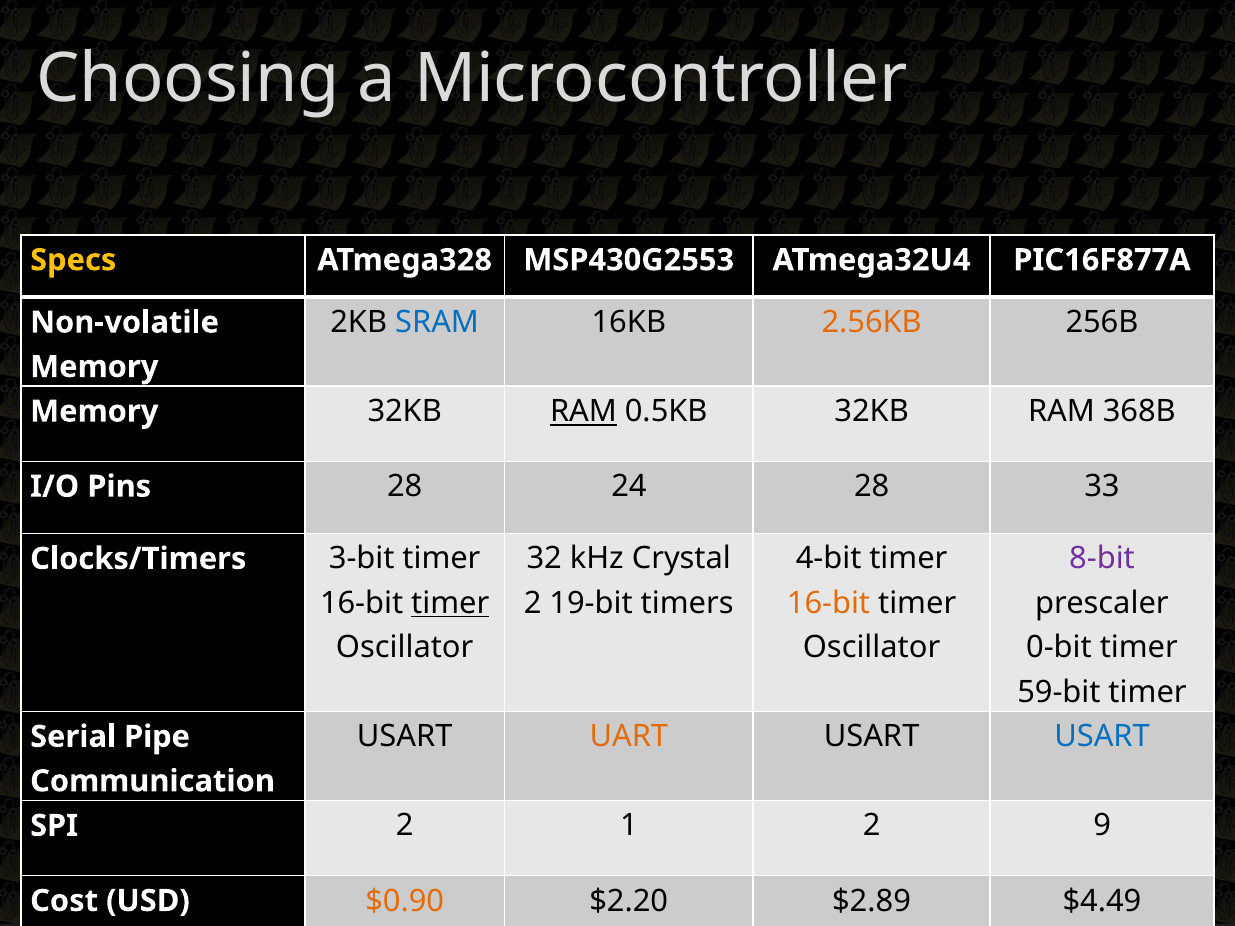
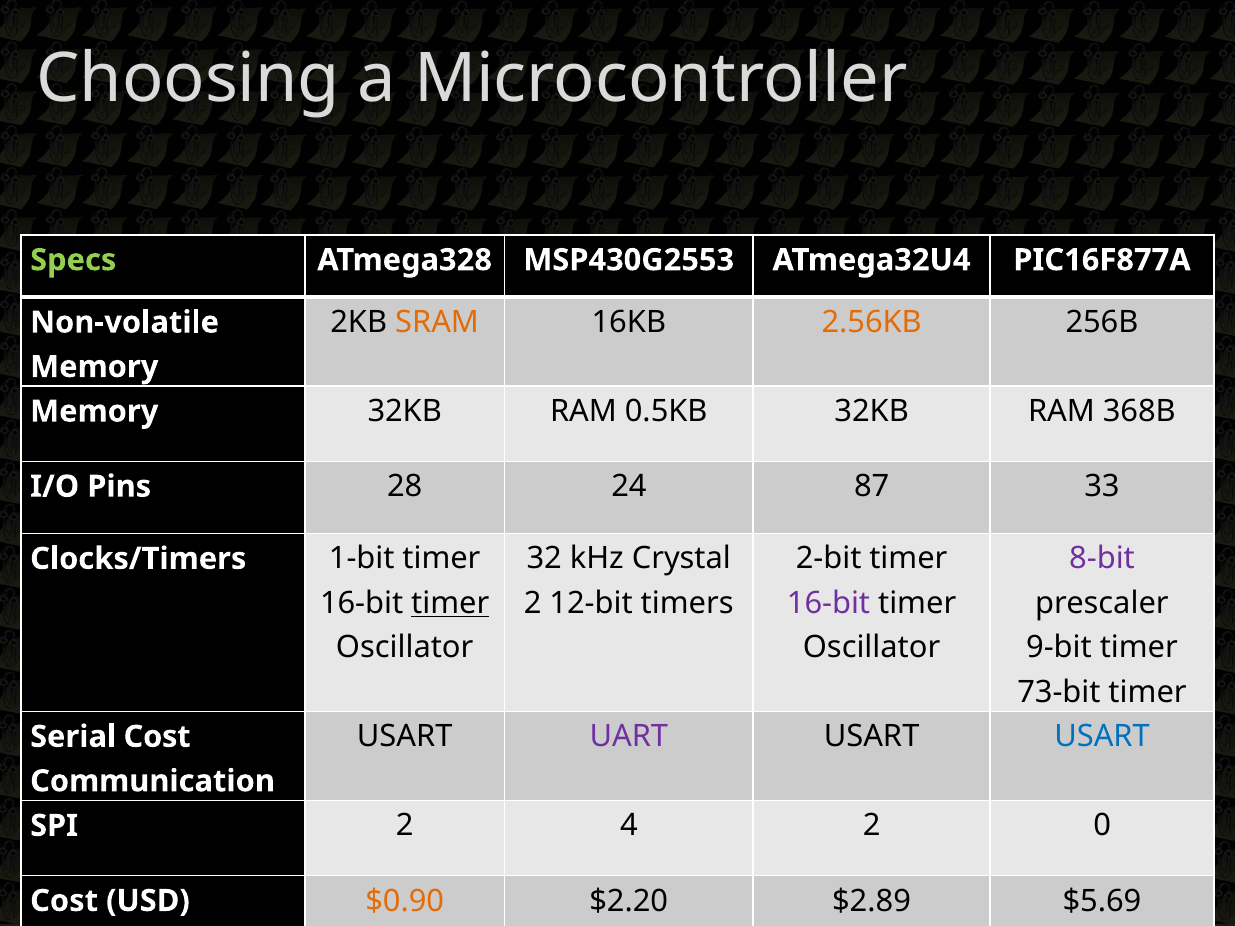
Specs colour: yellow -> light green
SRAM colour: blue -> orange
RAM at (583, 412) underline: present -> none
24 28: 28 -> 87
4-bit: 4-bit -> 2-bit
3-bit: 3-bit -> 1-bit
19-bit: 19-bit -> 12-bit
16-bit at (829, 603) colour: orange -> purple
0-bit: 0-bit -> 9-bit
59-bit: 59-bit -> 73-bit
UART colour: orange -> purple
Serial Pipe: Pipe -> Cost
1: 1 -> 4
9: 9 -> 0
$4.49: $4.49 -> $5.69
